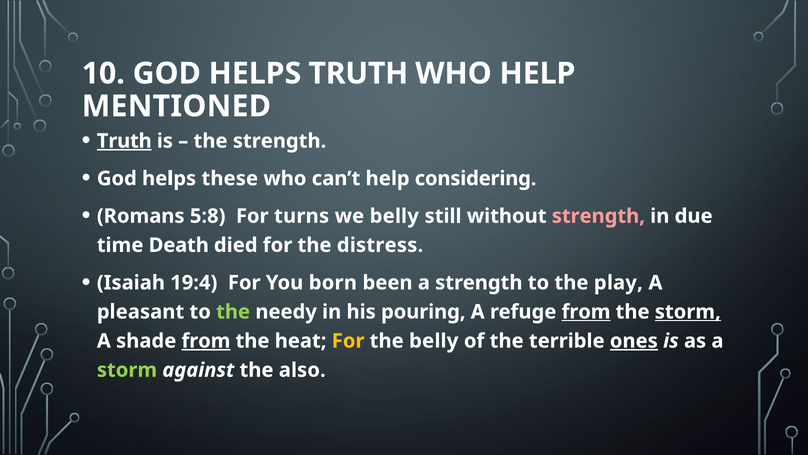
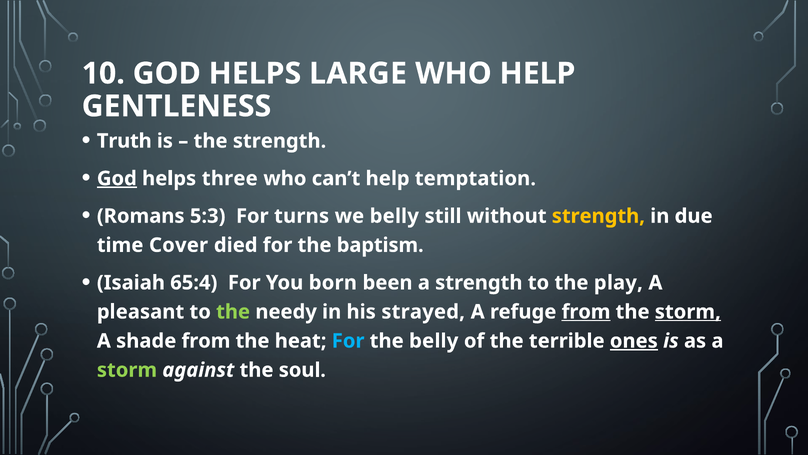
HELPS TRUTH: TRUTH -> LARGE
MENTIONED: MENTIONED -> GENTLENESS
Truth at (124, 141) underline: present -> none
God at (117, 178) underline: none -> present
these: these -> three
considering: considering -> temptation
5:8: 5:8 -> 5:3
strength at (598, 216) colour: pink -> yellow
Death: Death -> Cover
distress: distress -> baptism
19:4: 19:4 -> 65:4
pouring: pouring -> strayed
from at (206, 341) underline: present -> none
For at (348, 341) colour: yellow -> light blue
also: also -> soul
